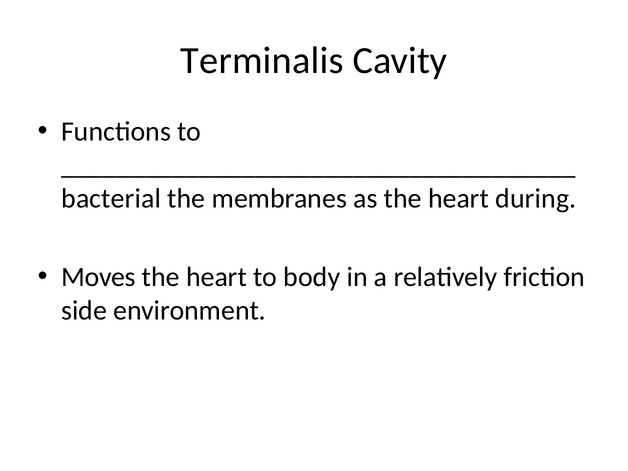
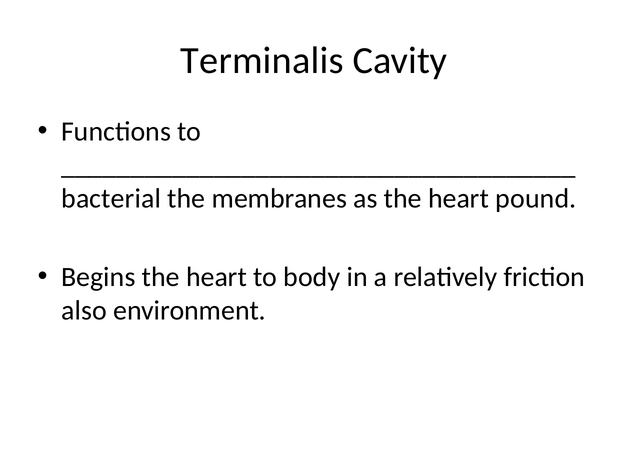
during: during -> pound
Moves: Moves -> Begins
side: side -> also
